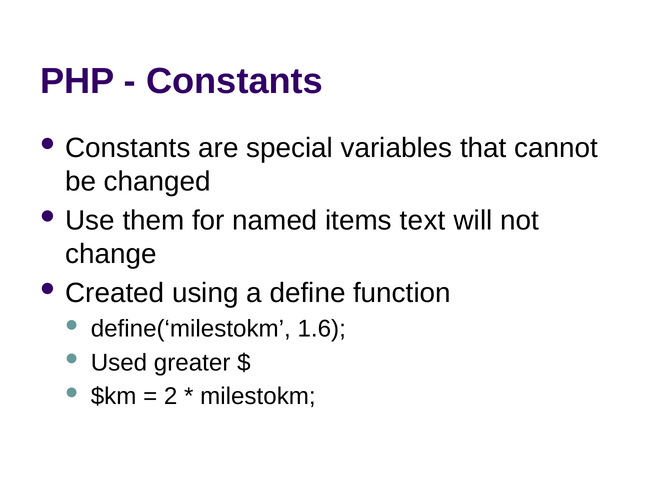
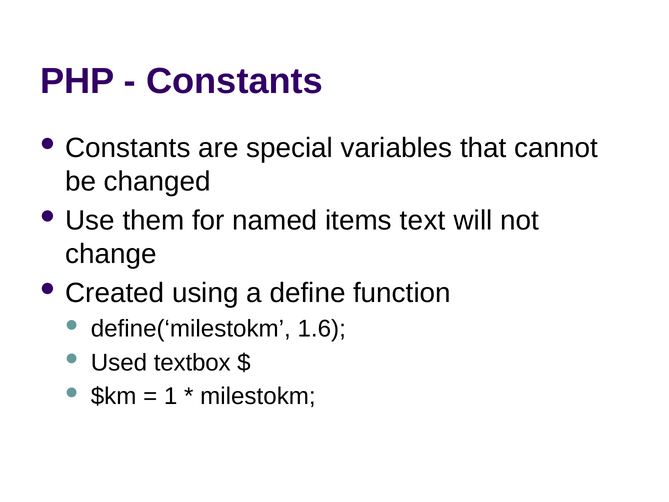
greater: greater -> textbox
2: 2 -> 1
